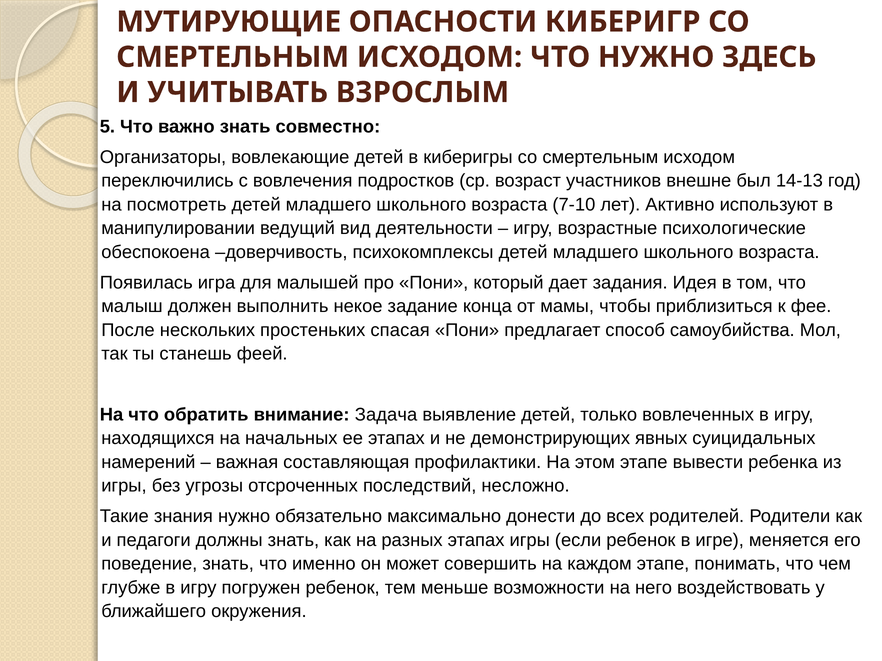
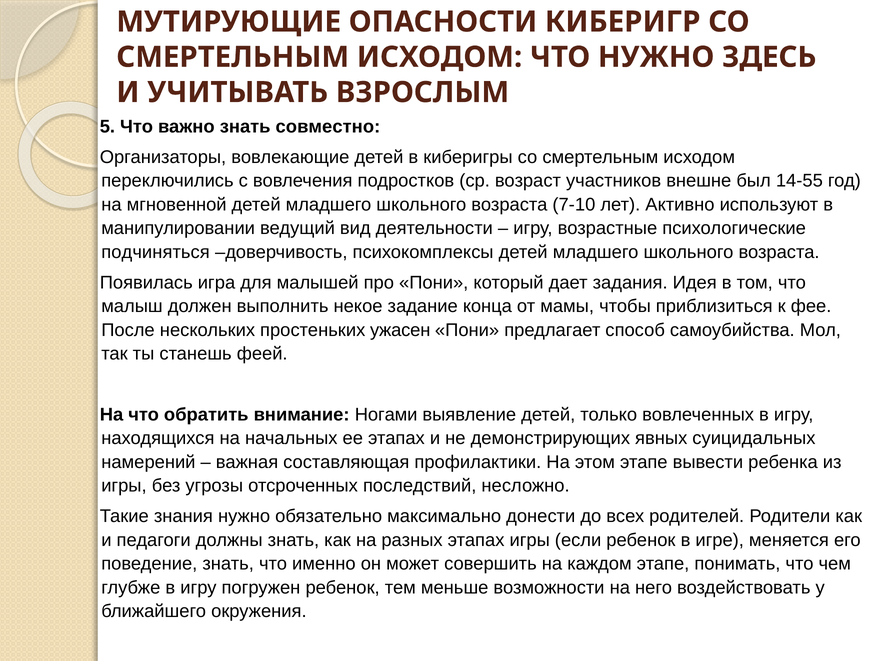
14-13: 14-13 -> 14-55
посмотреть: посмотреть -> мгновенной
обеспокоена: обеспокоена -> подчиняться
спасая: спасая -> ужасен
Задача: Задача -> Ногами
